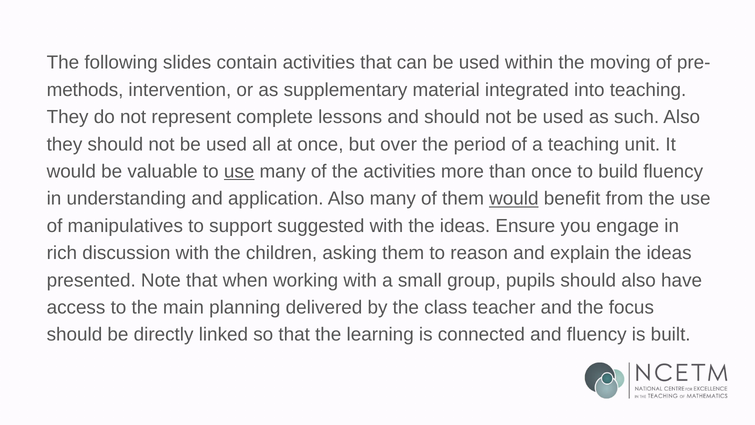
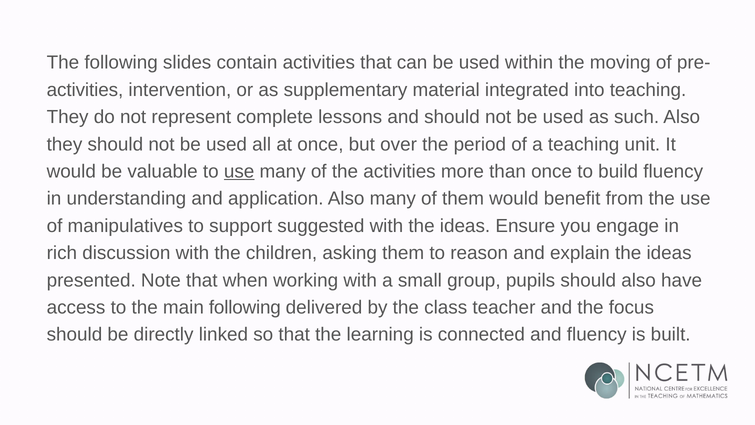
methods at (85, 90): methods -> activities
would at (514, 199) underline: present -> none
main planning: planning -> following
